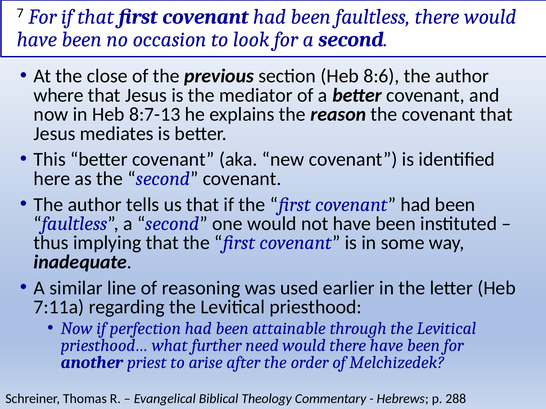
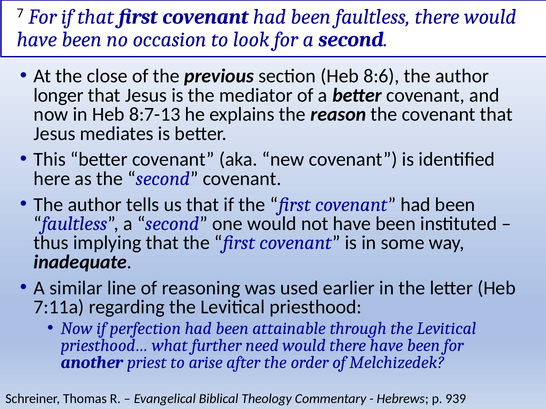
where: where -> longer
288: 288 -> 939
